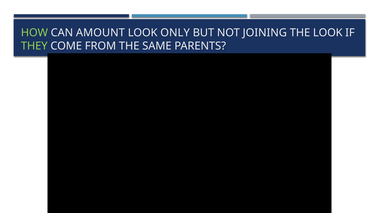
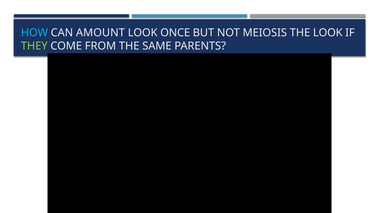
HOW colour: light green -> light blue
ONLY: ONLY -> ONCE
JOINING: JOINING -> MEIOSIS
